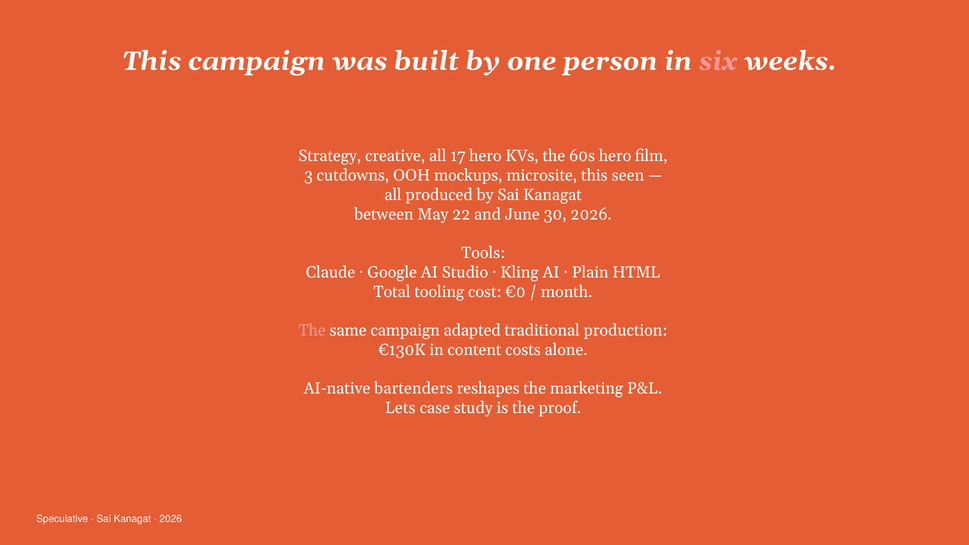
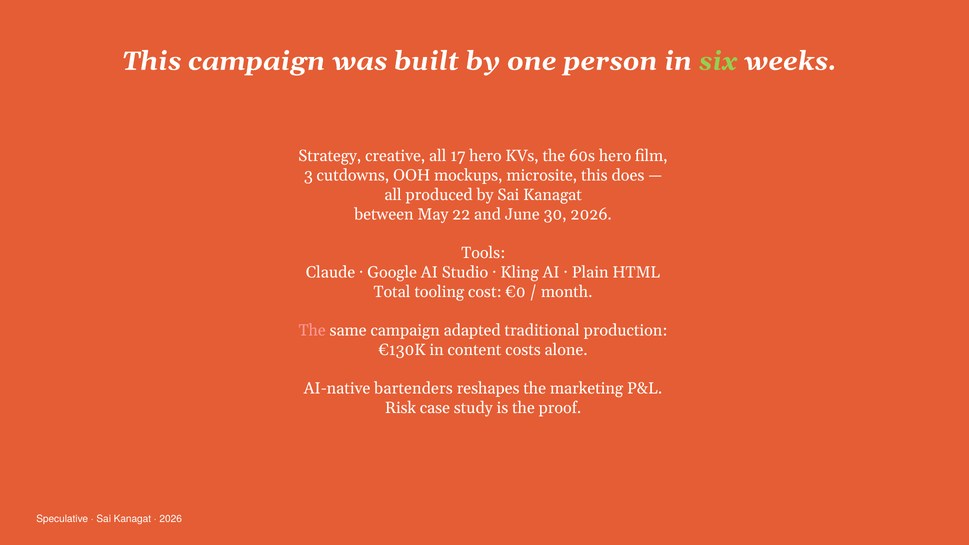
six colour: pink -> light green
seen: seen -> does
Lets: Lets -> Risk
